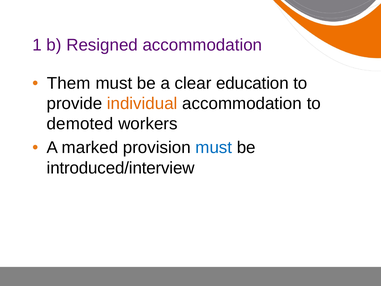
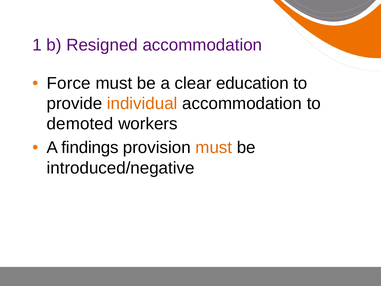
Them: Them -> Force
marked: marked -> findings
must at (214, 147) colour: blue -> orange
introduced/interview: introduced/interview -> introduced/negative
